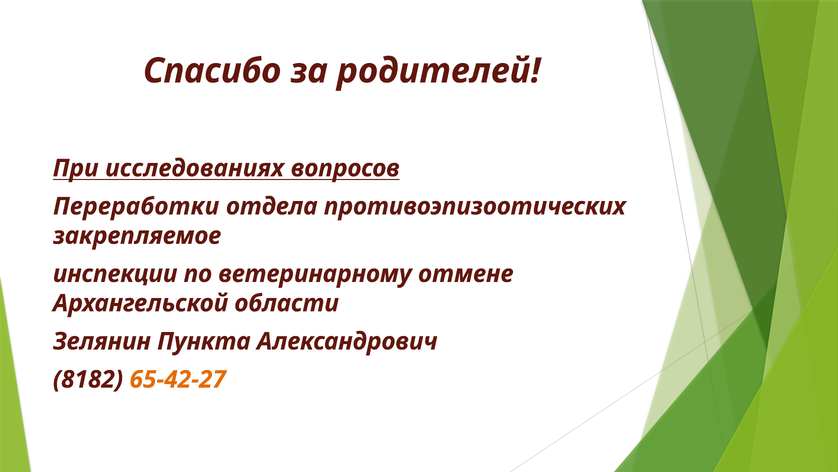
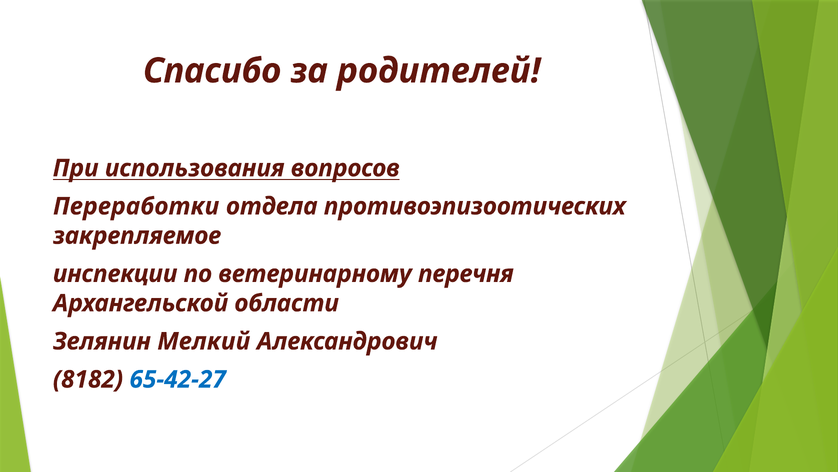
исследованиях: исследованиях -> использования
отмене: отмене -> перечня
Пункта: Пункта -> Мелкий
65-42-27 colour: orange -> blue
